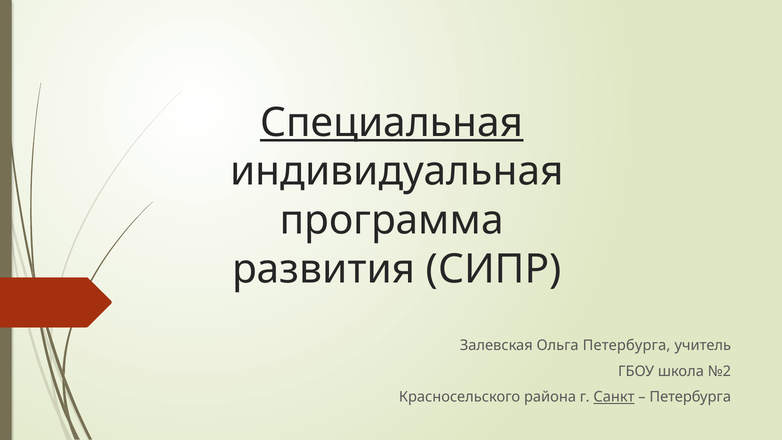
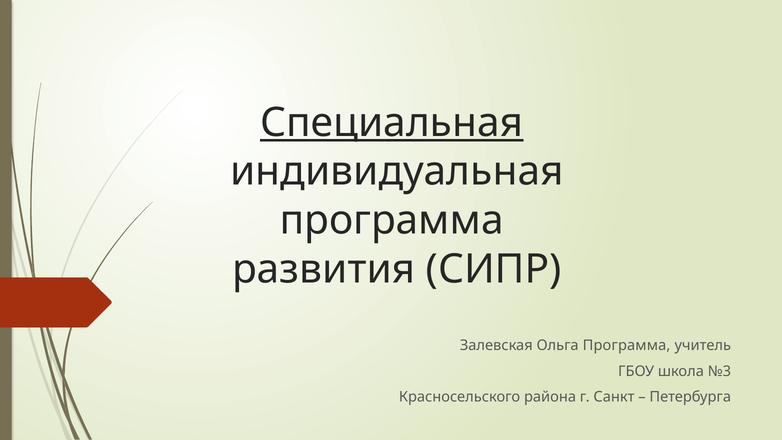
Ольга Петербурга: Петербурга -> Программа
№2: №2 -> №3
Санкт underline: present -> none
